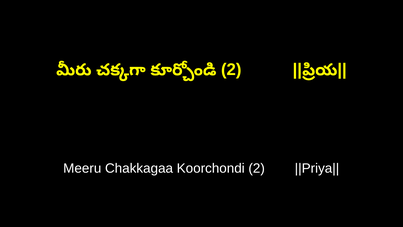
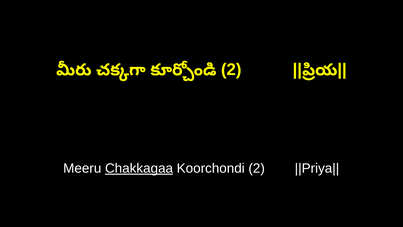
Chakkagaa underline: none -> present
